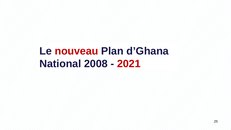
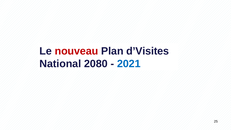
d’Ghana: d’Ghana -> d’Visites
2008: 2008 -> 2080
2021 colour: red -> blue
